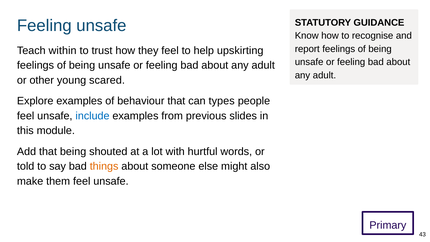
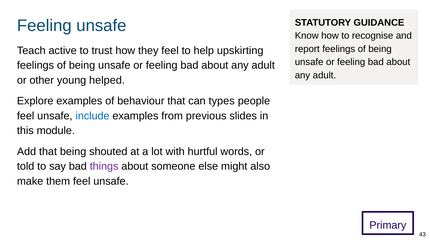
within: within -> active
scared: scared -> helped
things colour: orange -> purple
